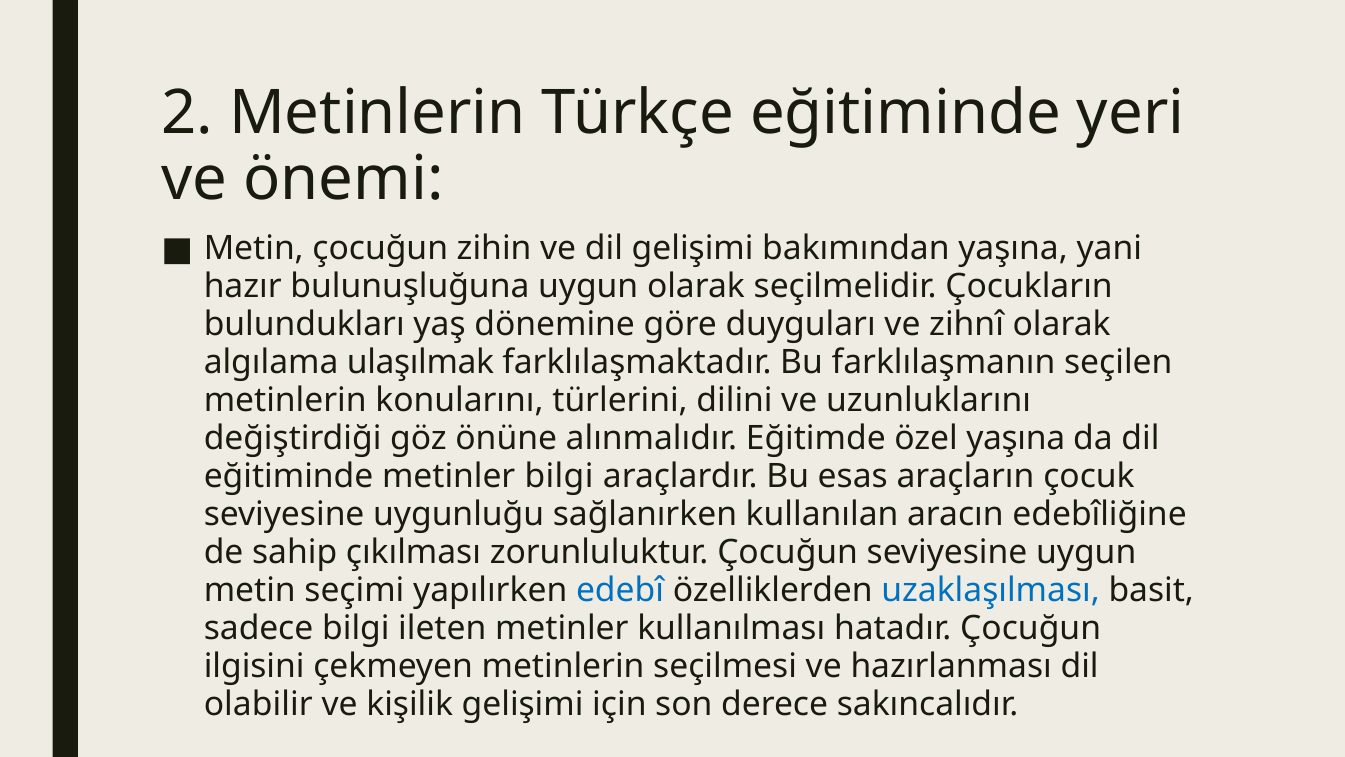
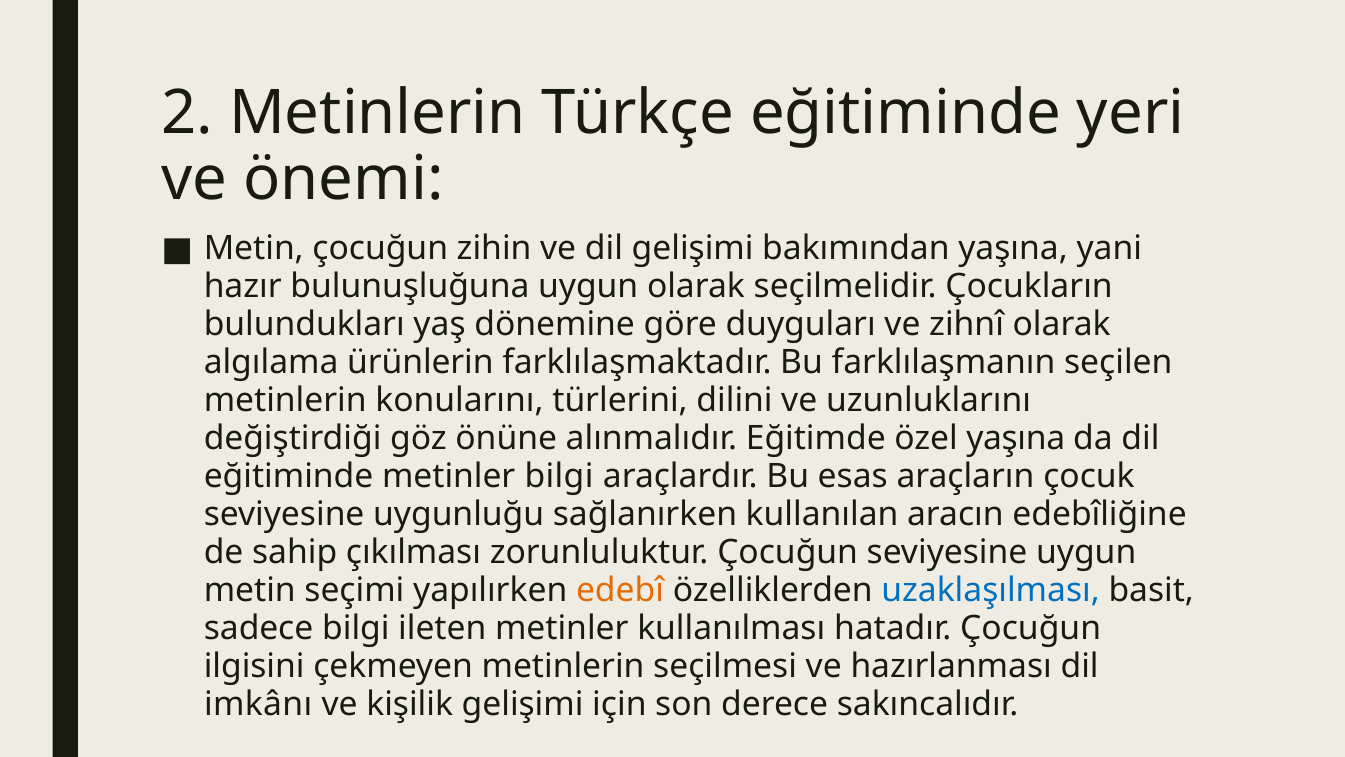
ulaşılmak: ulaşılmak -> ürünlerin
edebî colour: blue -> orange
olabilir: olabilir -> imkânı
